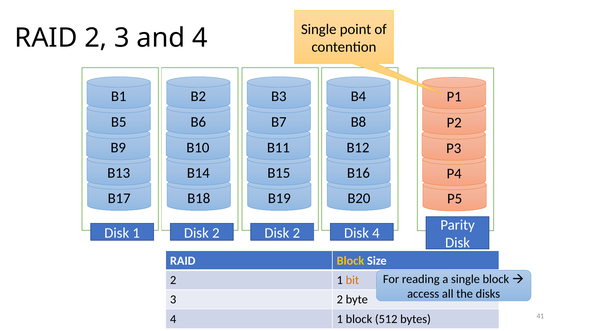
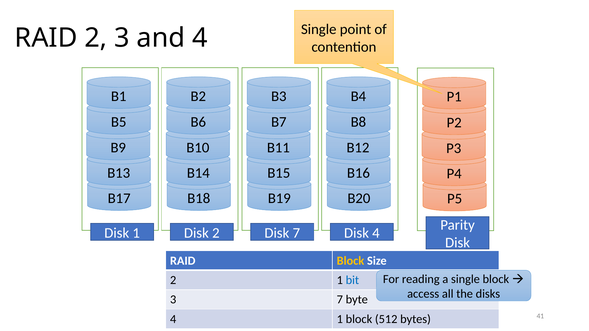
2 at (296, 233): 2 -> 7
bit colour: orange -> blue
3 2: 2 -> 7
